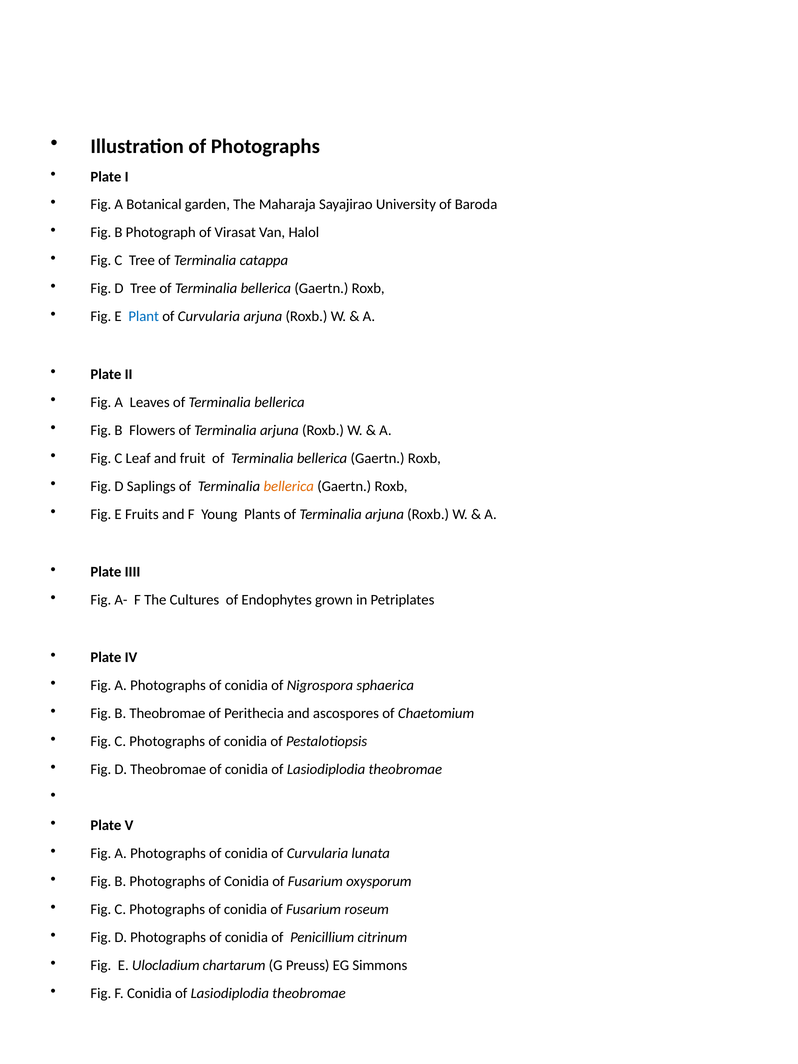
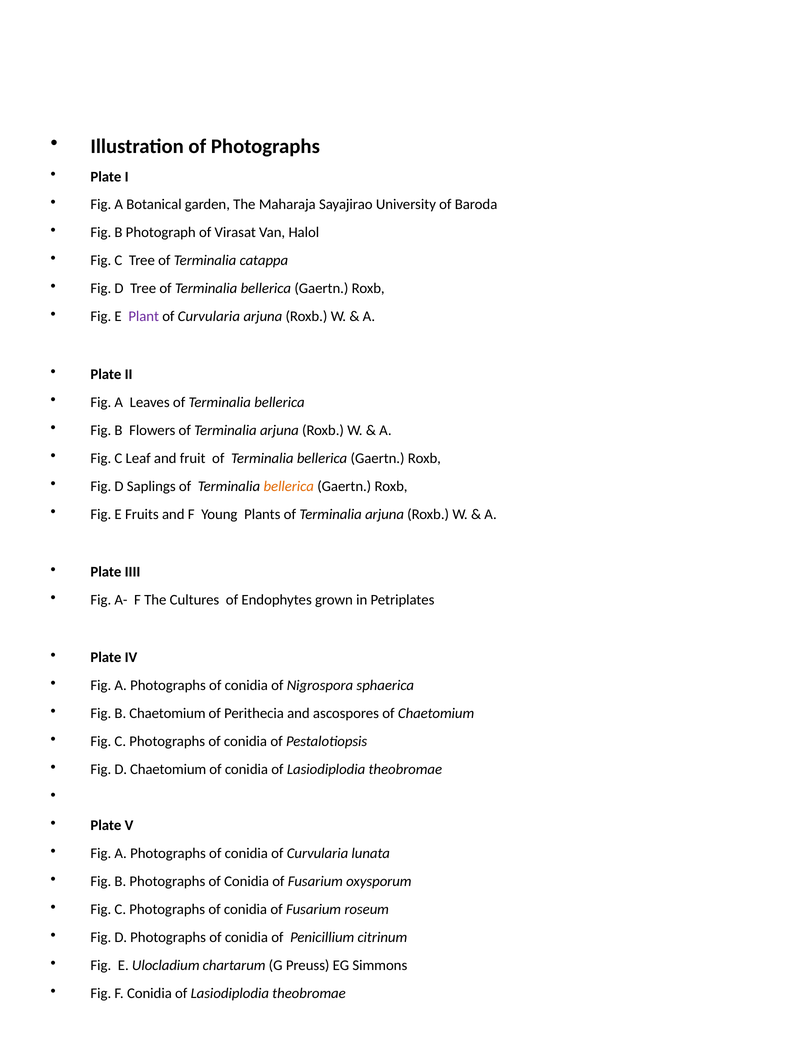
Plant colour: blue -> purple
B Theobromae: Theobromae -> Chaetomium
D Theobromae: Theobromae -> Chaetomium
